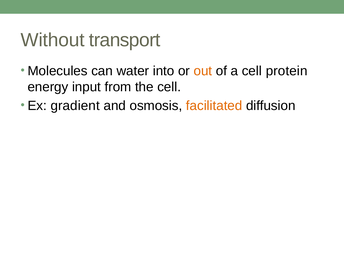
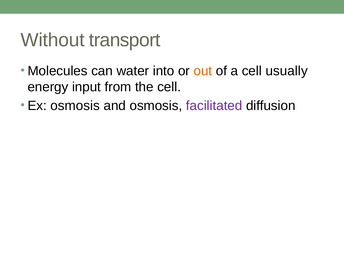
protein: protein -> usually
Ex gradient: gradient -> osmosis
facilitated colour: orange -> purple
